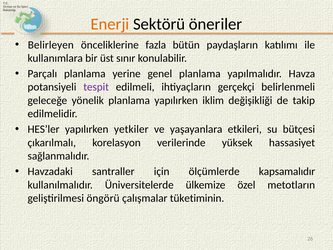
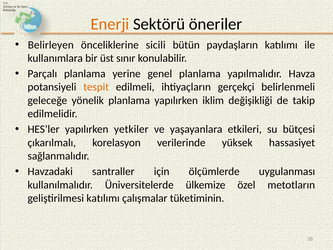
fazla: fazla -> sicili
tespit colour: purple -> orange
kapsamalıdır: kapsamalıdır -> uygulanması
geliştirilmesi öngörü: öngörü -> katılımı
